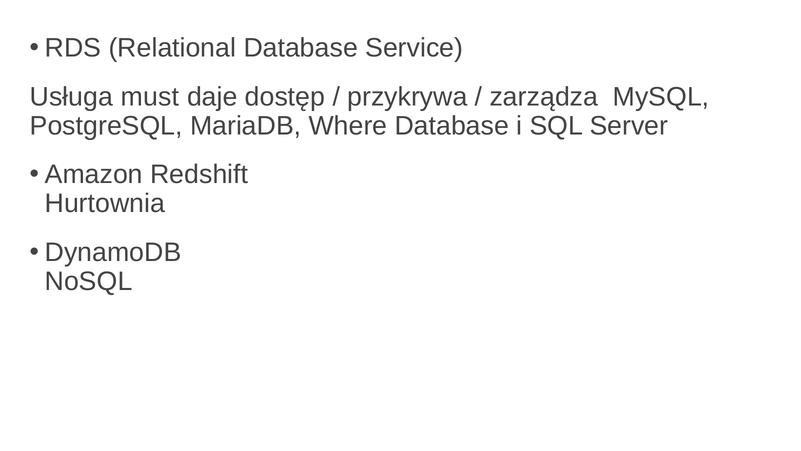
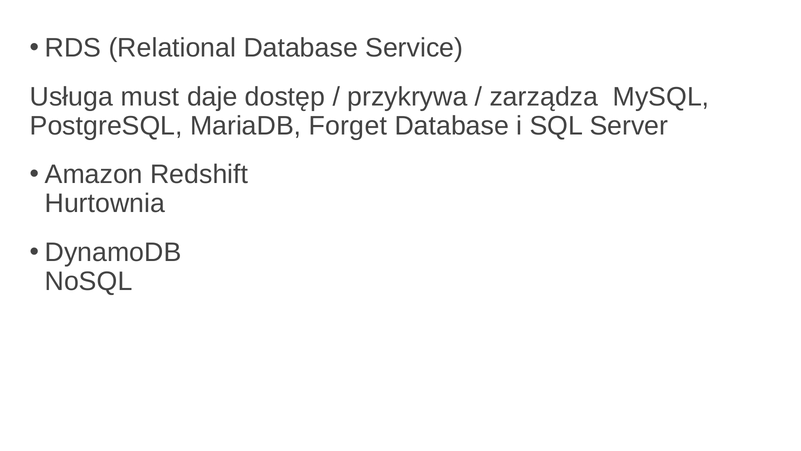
Where: Where -> Forget
